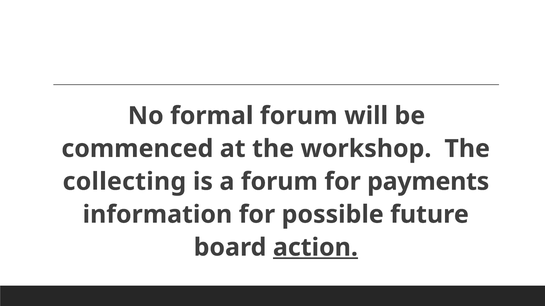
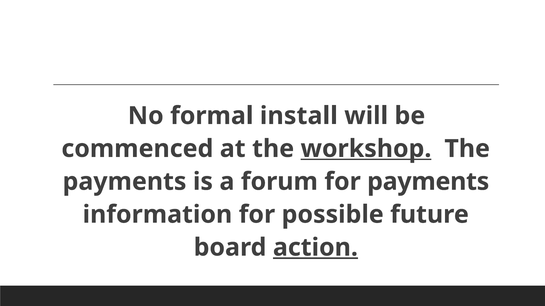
formal forum: forum -> install
workshop underline: none -> present
collecting at (124, 182): collecting -> payments
